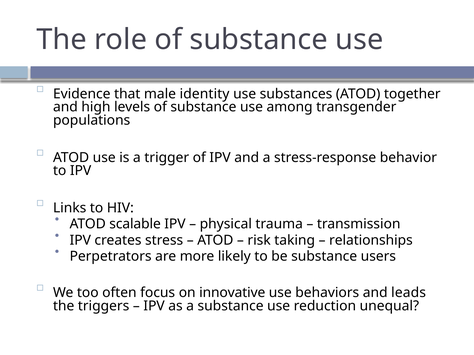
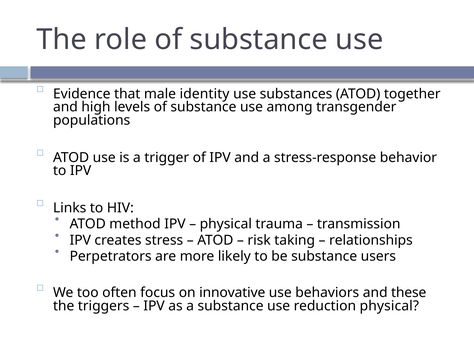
scalable: scalable -> method
leads: leads -> these
reduction unequal: unequal -> physical
